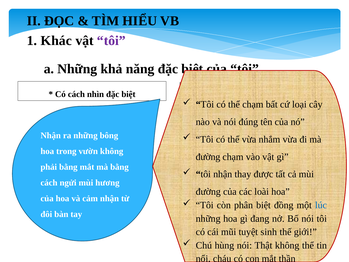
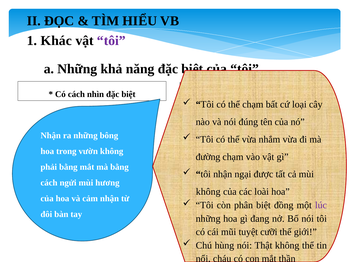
thay: thay -> ngại
đường at (208, 192): đường -> không
lúc colour: blue -> purple
sinh: sinh -> cưỡi
